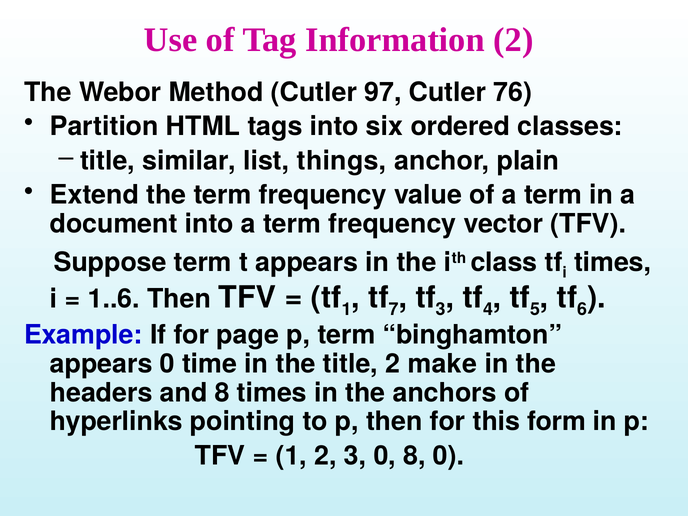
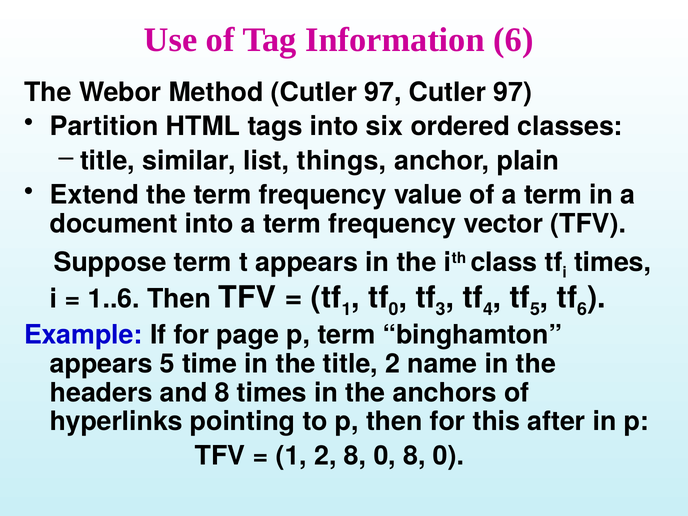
Information 2: 2 -> 6
97 Cutler 76: 76 -> 97
7 at (394, 309): 7 -> 0
appears 0: 0 -> 5
make: make -> name
form: form -> after
2 3: 3 -> 8
